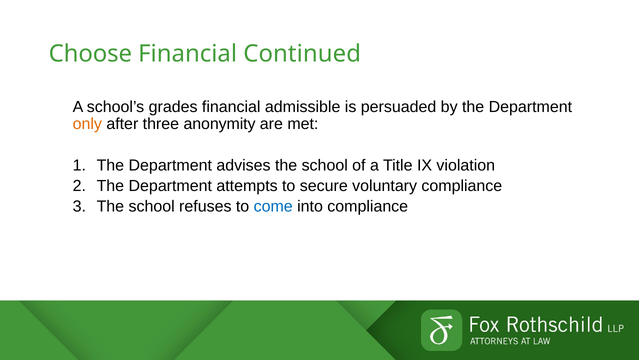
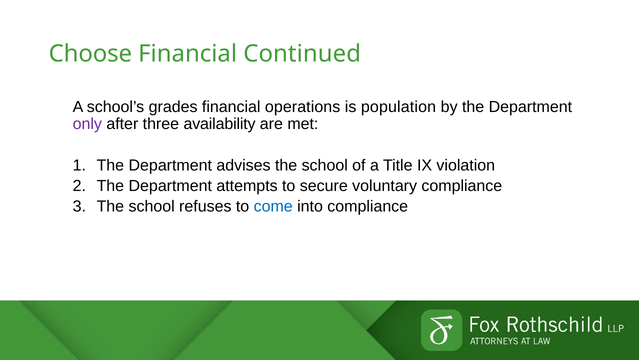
admissible: admissible -> operations
persuaded: persuaded -> population
only colour: orange -> purple
anonymity: anonymity -> availability
